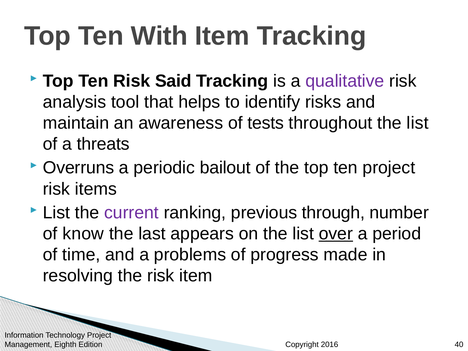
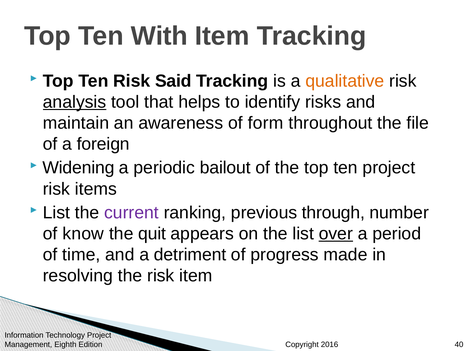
qualitative colour: purple -> orange
analysis underline: none -> present
tests: tests -> form
throughout the list: list -> file
threats: threats -> foreign
Overruns: Overruns -> Widening
last: last -> quit
problems: problems -> detriment
